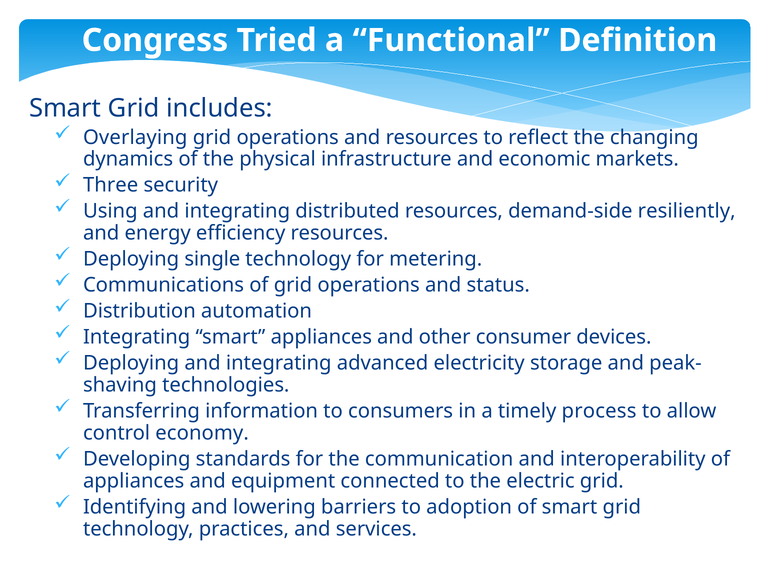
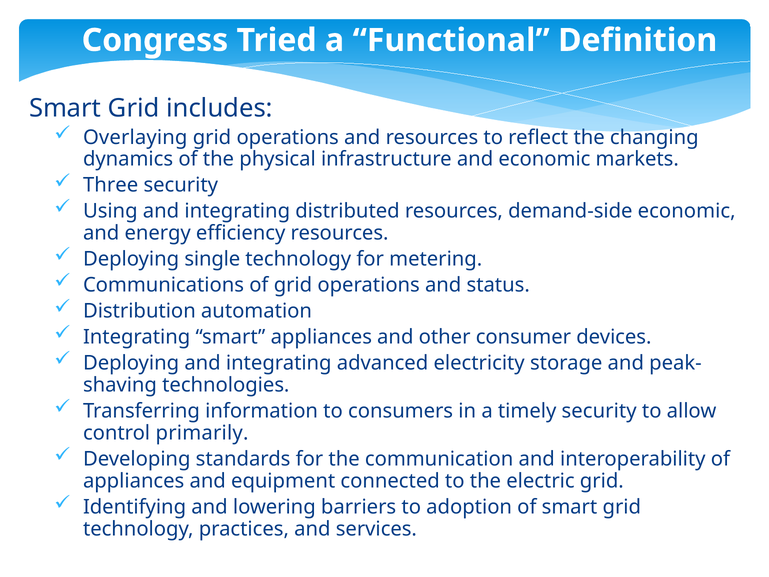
demand-side resiliently: resiliently -> economic
timely process: process -> security
economy: economy -> primarily
